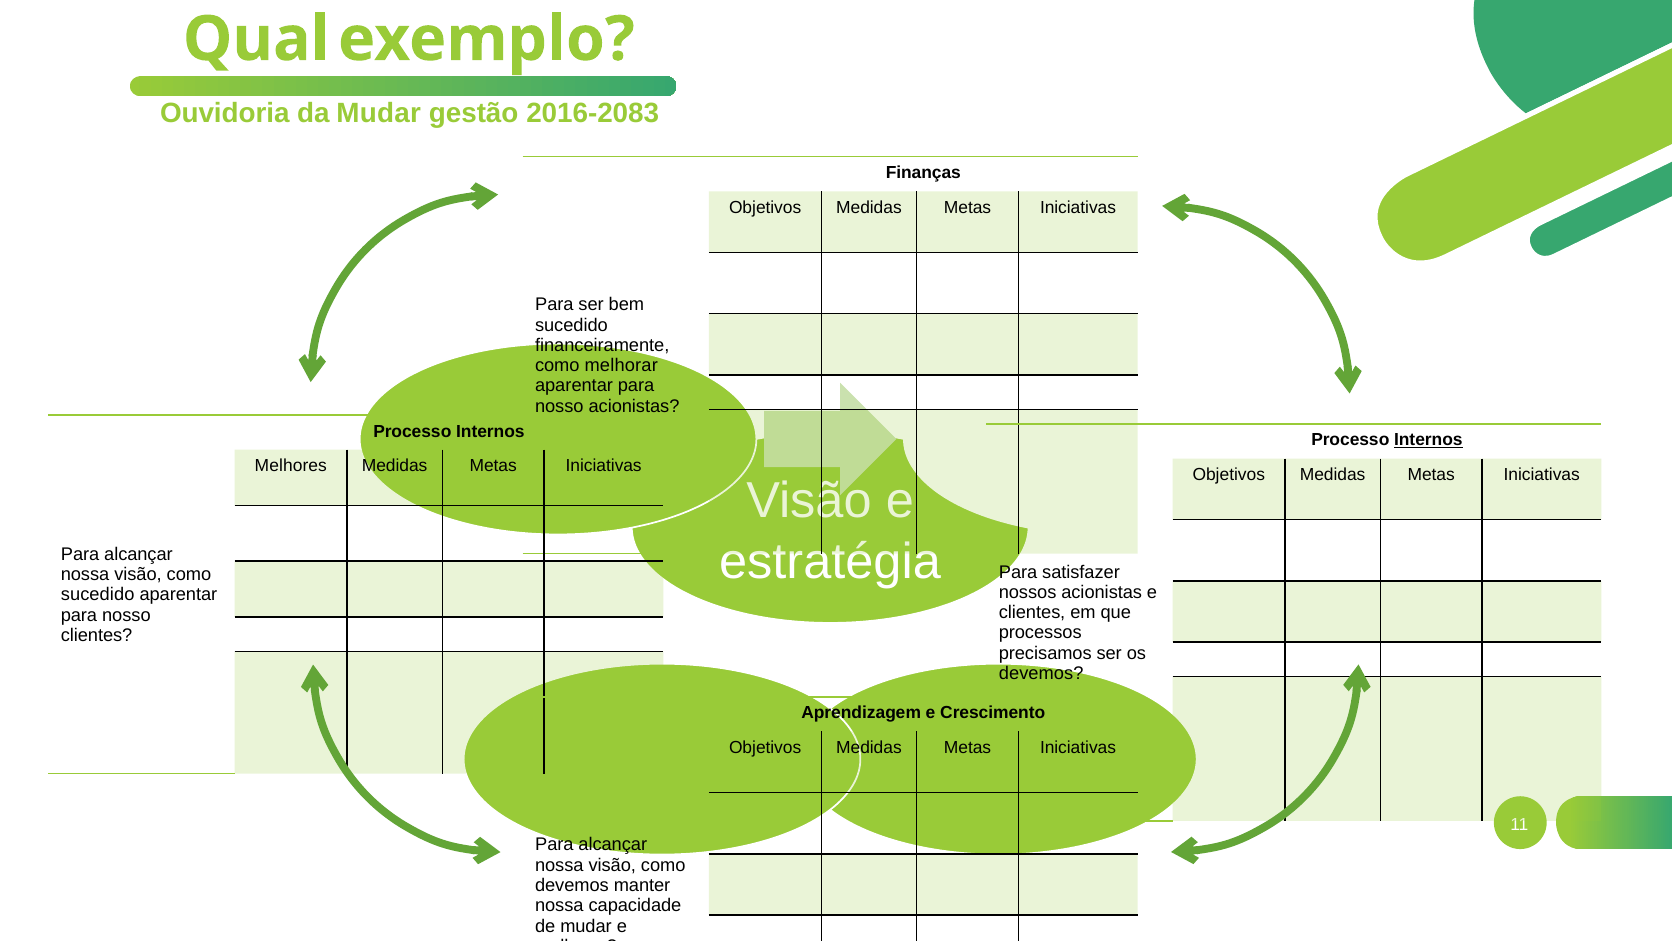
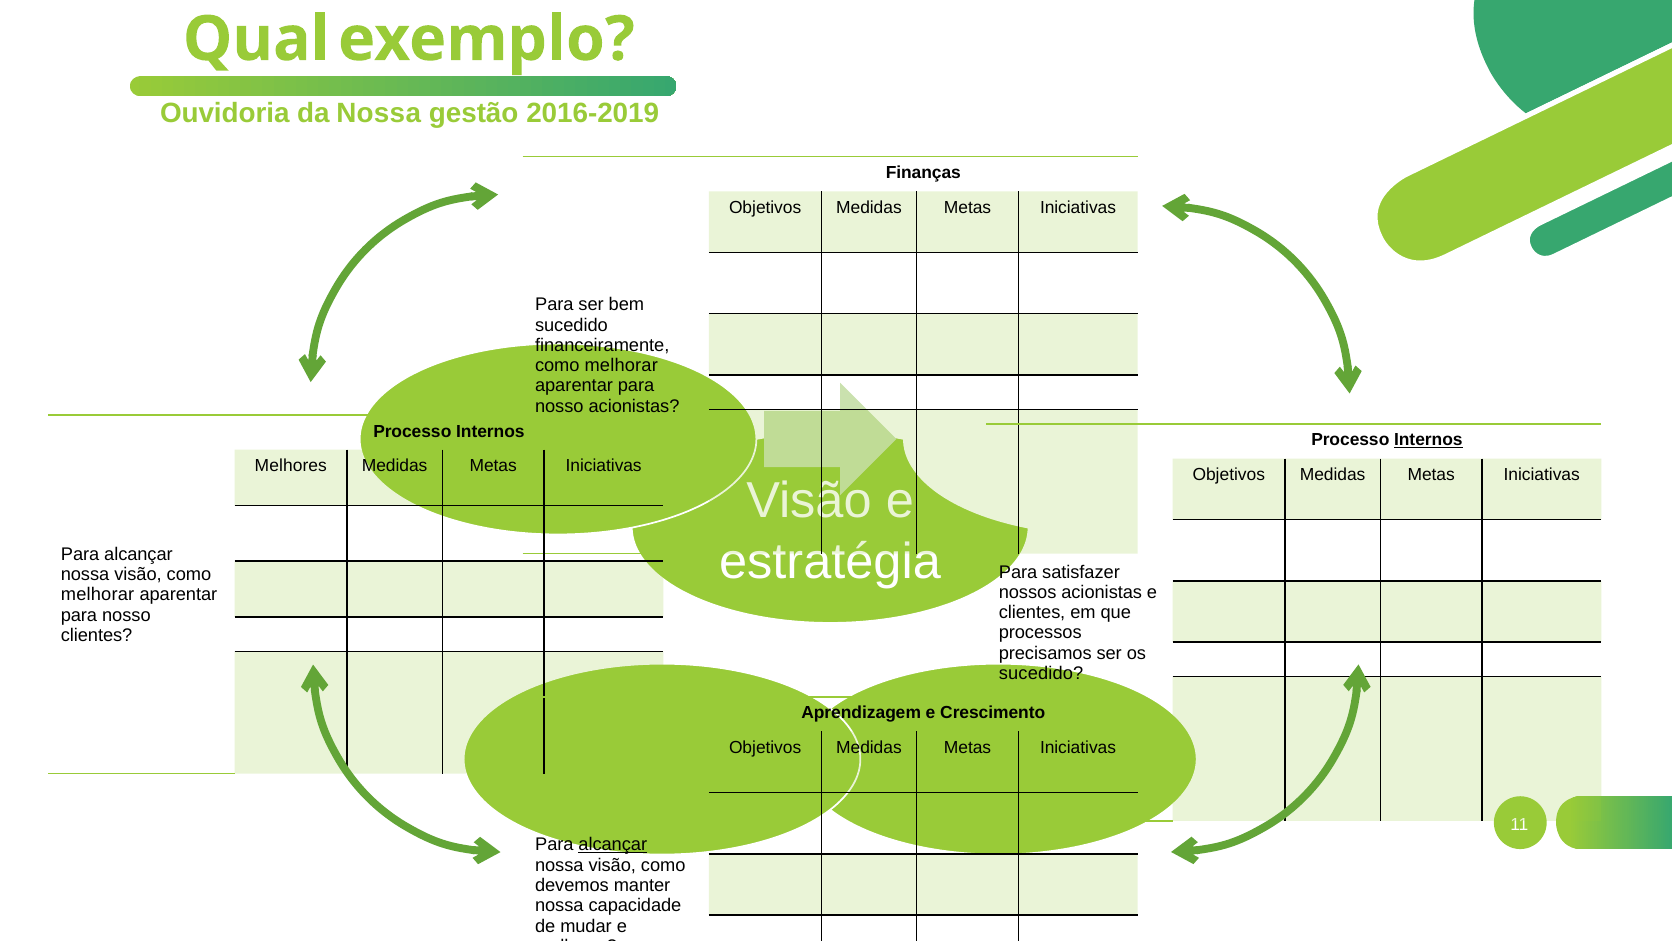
da Mudar: Mudar -> Nossa
2016-2083: 2016-2083 -> 2016-2019
sucedido at (98, 594): sucedido -> melhorar
devemos at (1041, 673): devemos -> sucedido
alcançar at (613, 844) underline: none -> present
